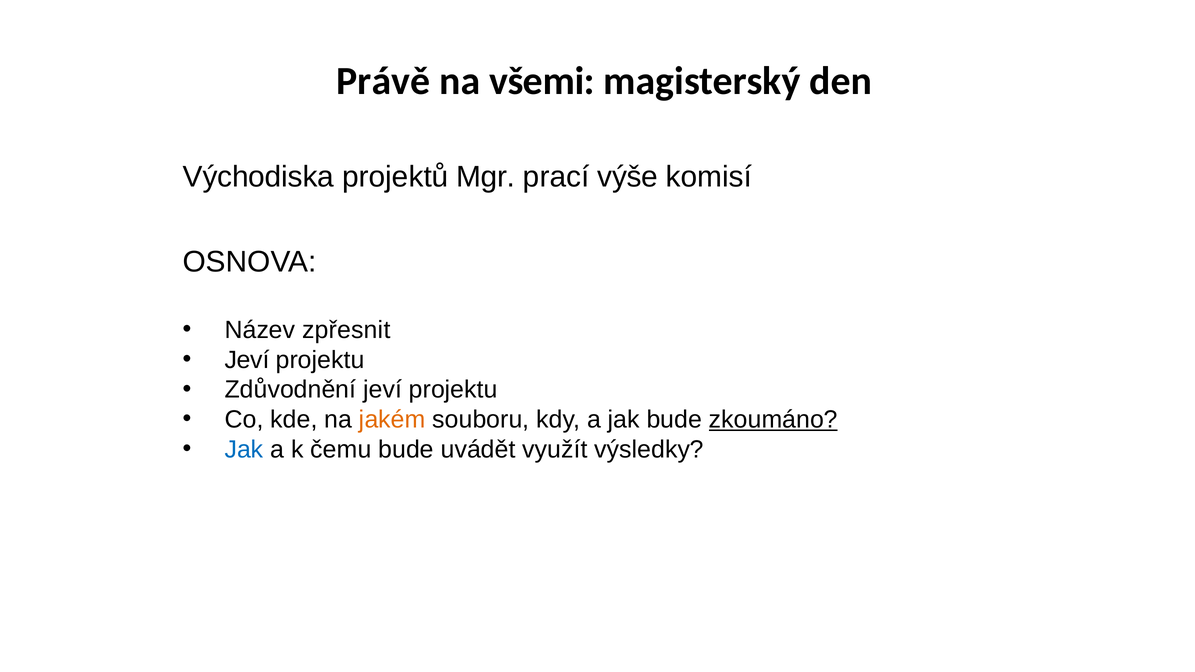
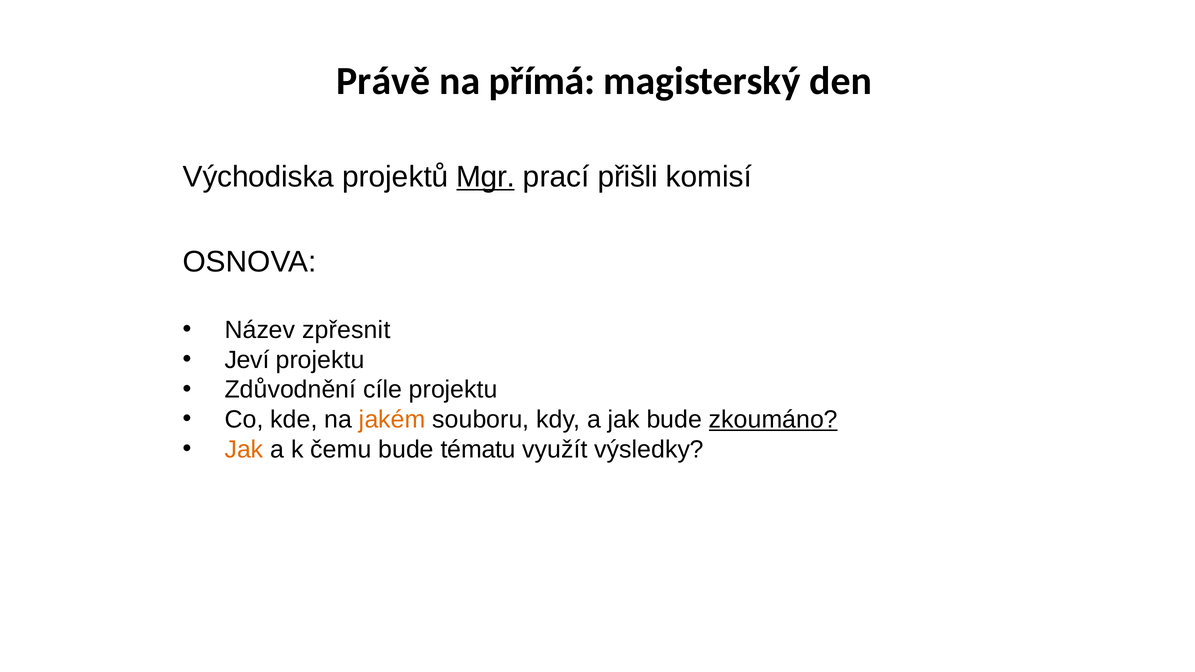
všemi: všemi -> přímá
Mgr underline: none -> present
výše: výše -> přišli
Zdůvodnění jeví: jeví -> cíle
Jak at (244, 450) colour: blue -> orange
uvádět: uvádět -> tématu
